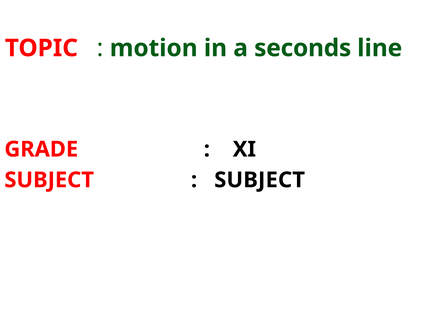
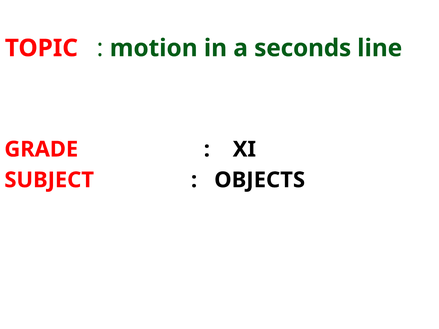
SUBJECT at (260, 180): SUBJECT -> OBJECTS
